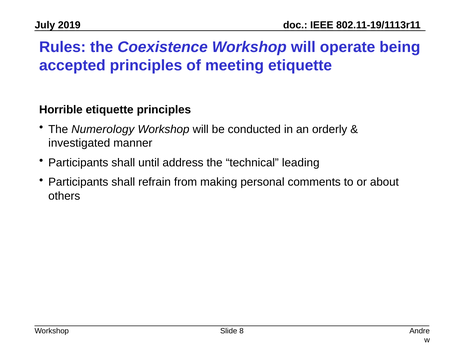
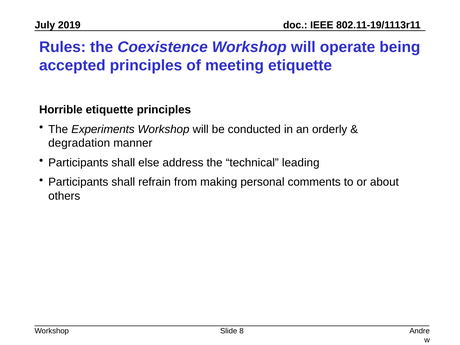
Numerology: Numerology -> Experiments
investigated: investigated -> degradation
until: until -> else
